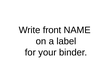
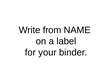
front: front -> from
